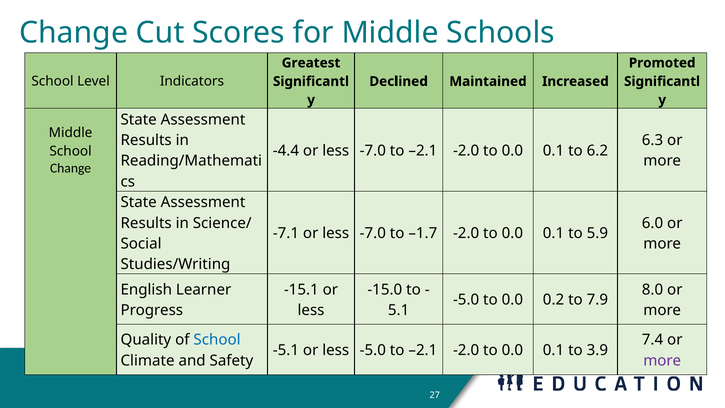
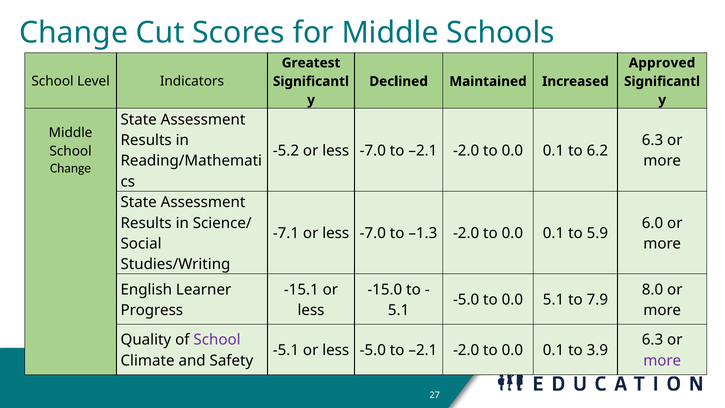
Promoted: Promoted -> Approved
-4.4: -4.4 -> -5.2
–1.7: –1.7 -> –1.3
0.0 0.2: 0.2 -> 5.1
School at (217, 340) colour: blue -> purple
7.4 at (652, 340): 7.4 -> 6.3
